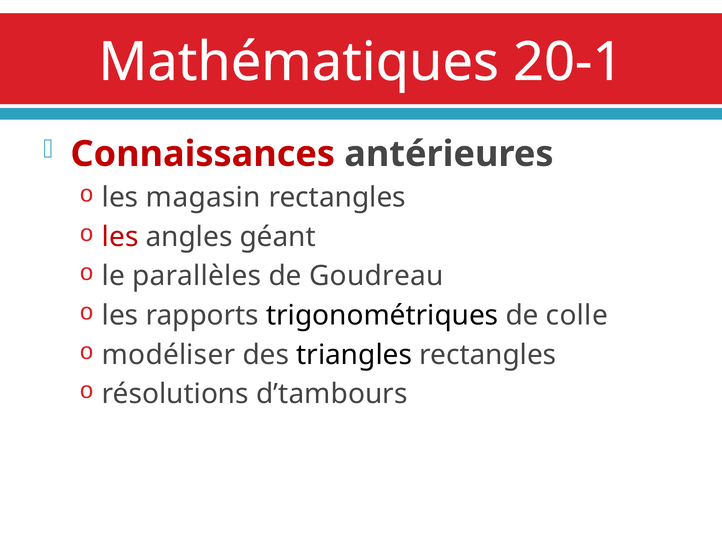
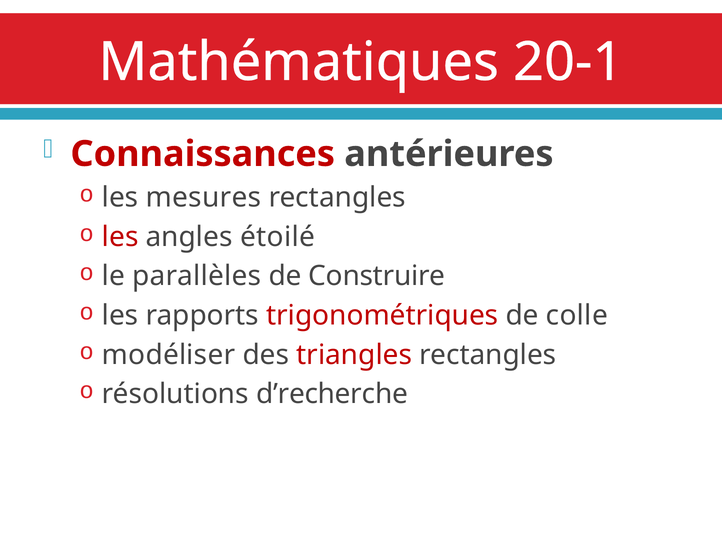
magasin: magasin -> mesures
géant: géant -> étoilé
Goudreau: Goudreau -> Construire
trigonométriques colour: black -> red
triangles colour: black -> red
d’tambours: d’tambours -> d’recherche
